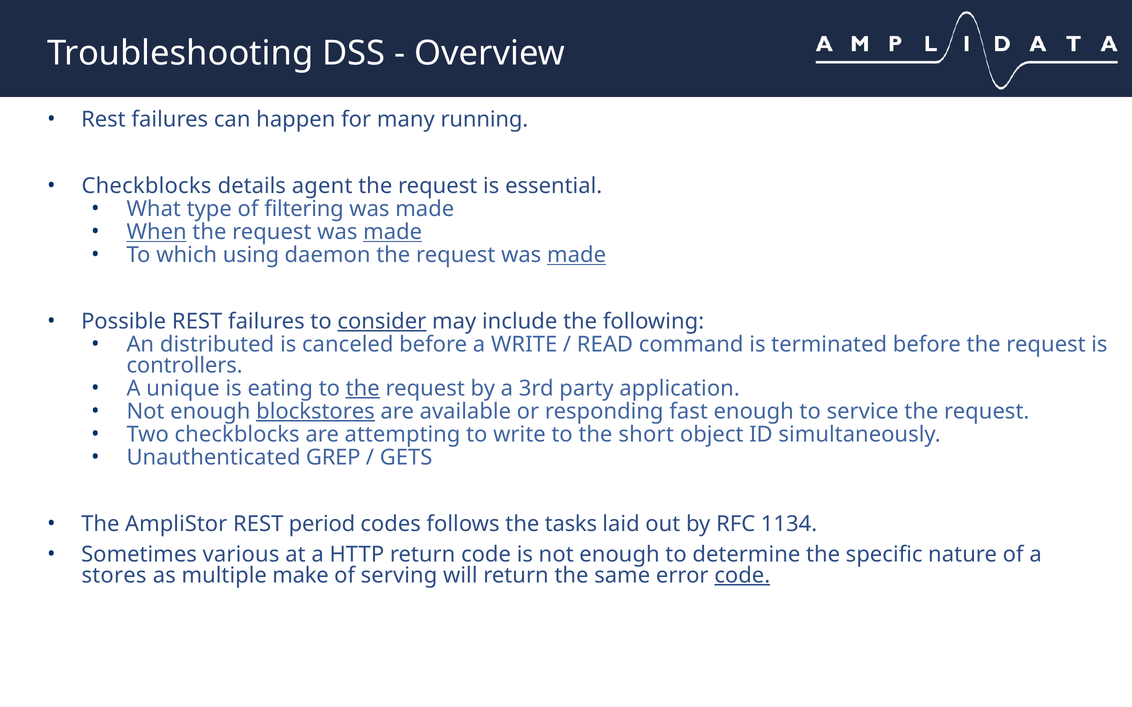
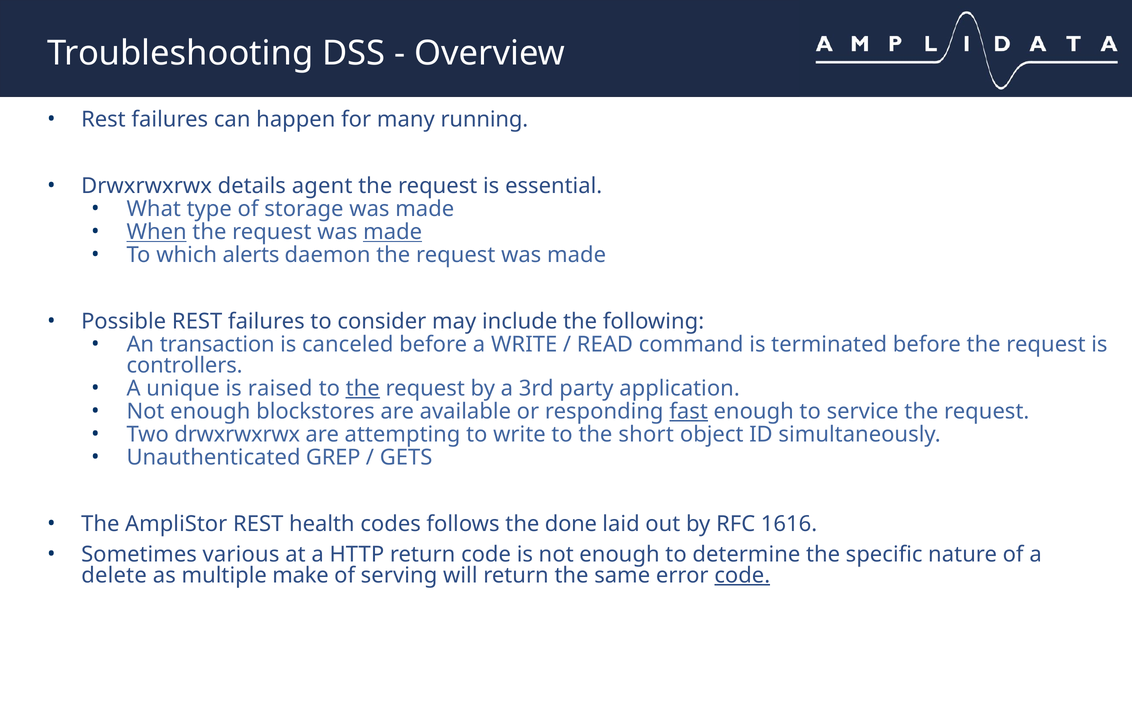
Checkblocks at (146, 186): Checkblocks -> Drwxrwxrwx
filtering: filtering -> storage
using: using -> alerts
made at (577, 255) underline: present -> none
consider underline: present -> none
distributed: distributed -> transaction
eating: eating -> raised
blockstores underline: present -> none
fast underline: none -> present
Two checkblocks: checkblocks -> drwxrwxrwx
period: period -> health
tasks: tasks -> done
1134: 1134 -> 1616
stores: stores -> delete
